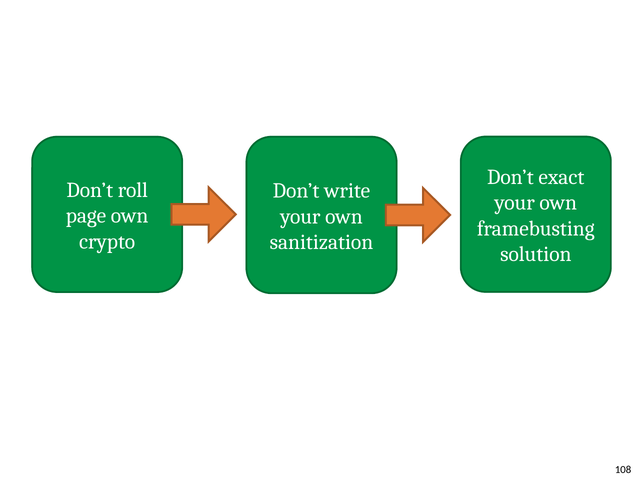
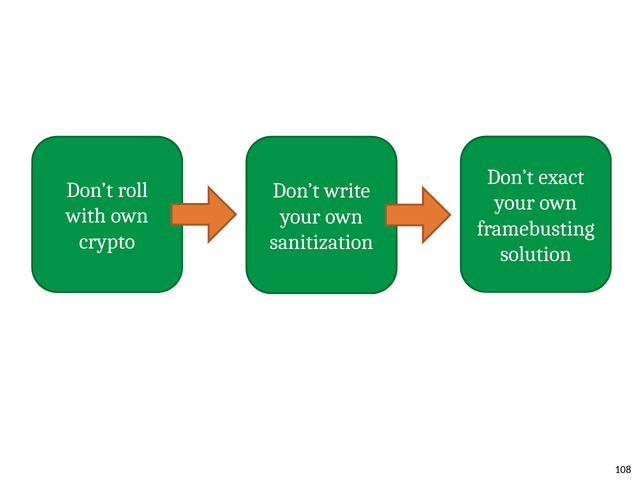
page: page -> with
